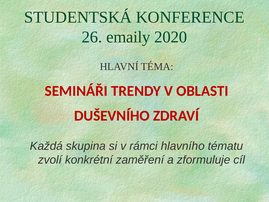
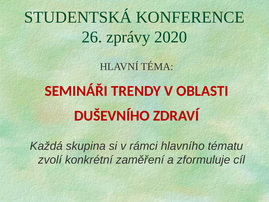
emaily: emaily -> zprávy
